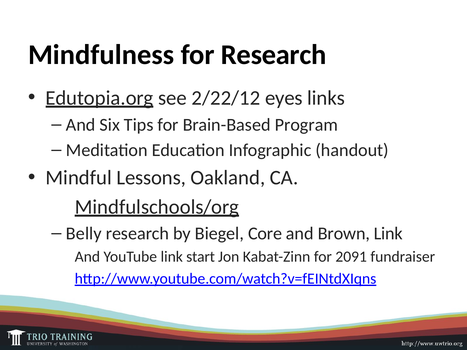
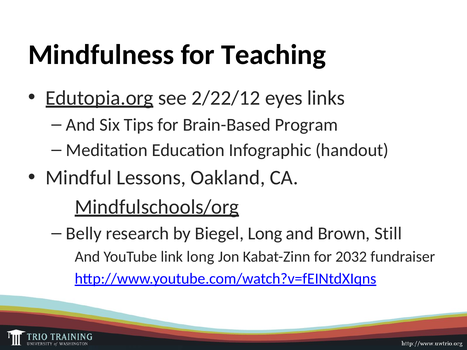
for Research: Research -> Teaching
Biegel Core: Core -> Long
Brown Link: Link -> Still
link start: start -> long
2091: 2091 -> 2032
